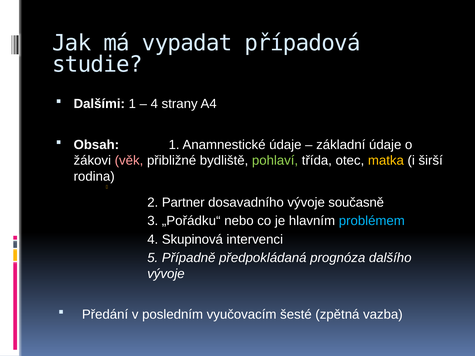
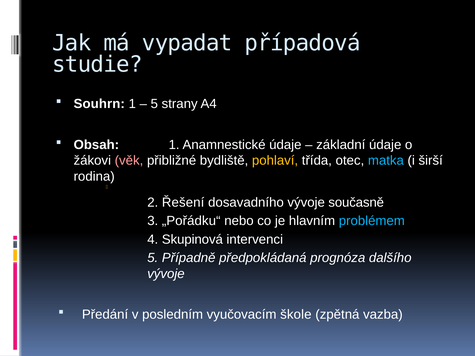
Dalšími: Dalšími -> Souhrn
4 at (154, 104): 4 -> 5
pohlaví colour: light green -> yellow
matka colour: yellow -> light blue
Partner: Partner -> Řešení
šesté: šesté -> škole
